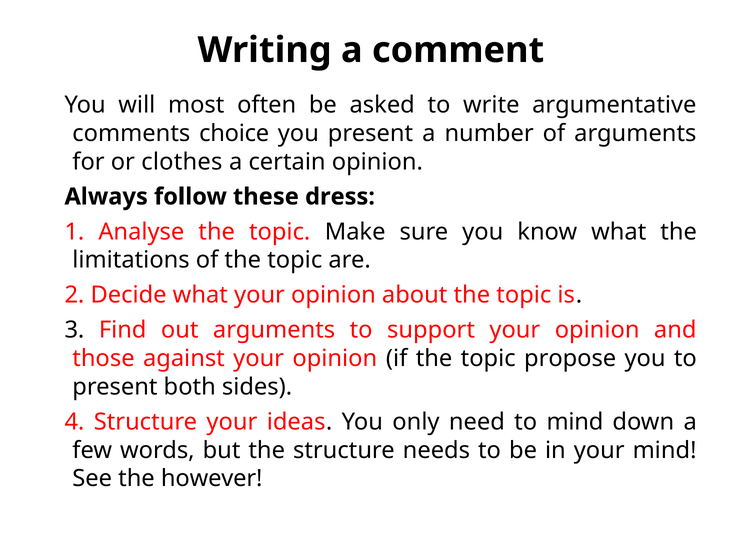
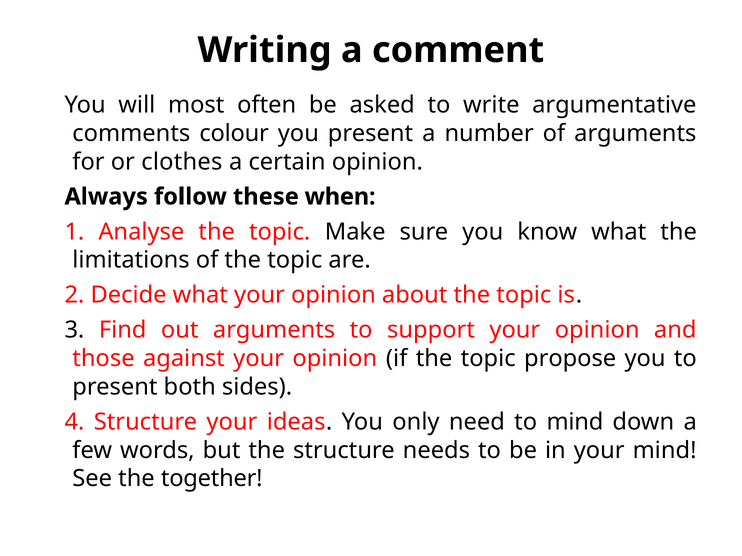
choice: choice -> colour
dress: dress -> when
however: however -> together
